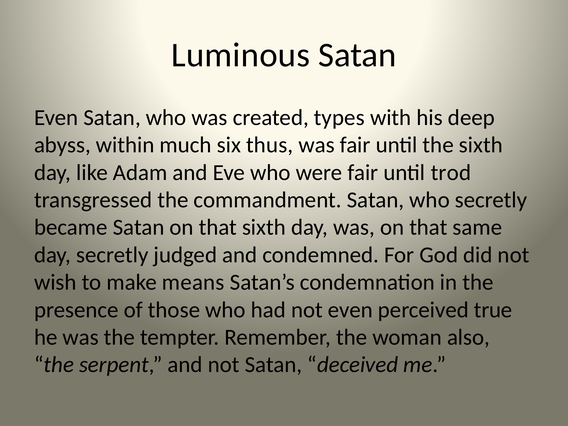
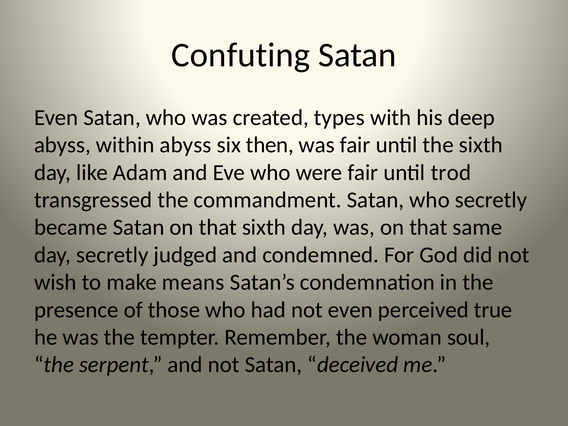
Luminous: Luminous -> Confuting
within much: much -> abyss
thus: thus -> then
also: also -> soul
